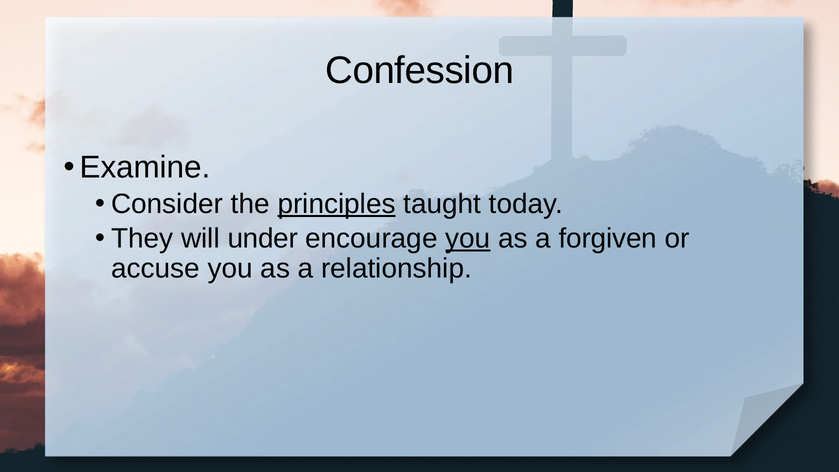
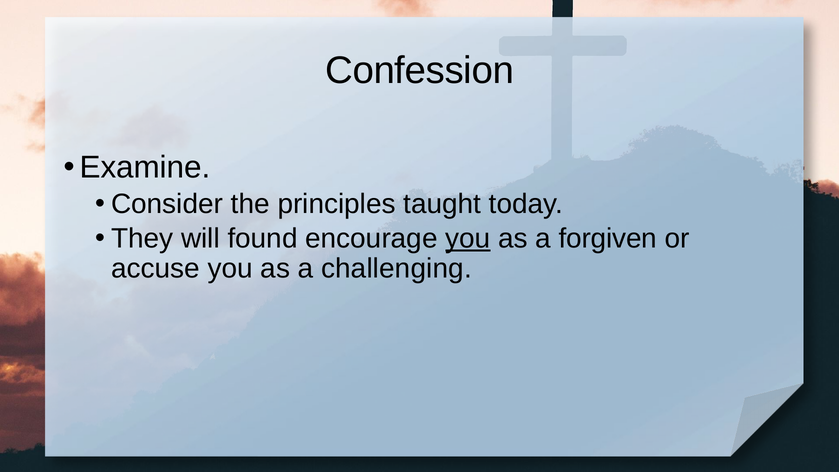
principles underline: present -> none
under: under -> found
relationship: relationship -> challenging
